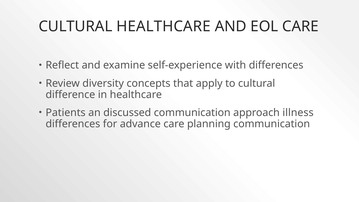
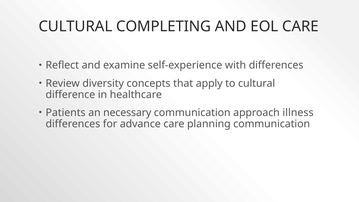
CULTURAL HEALTHCARE: HEALTHCARE -> COMPLETING
discussed: discussed -> necessary
